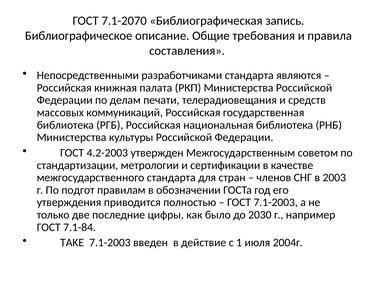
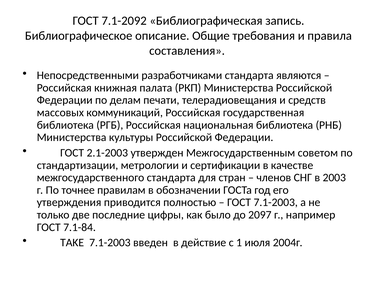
7.1-2070: 7.1-2070 -> 7.1-2092
4.2-2003: 4.2-2003 -> 2.1-2003
подгот: подгот -> точнее
2030: 2030 -> 2097
